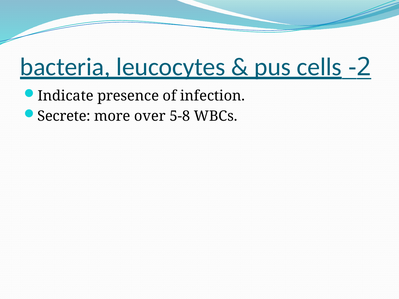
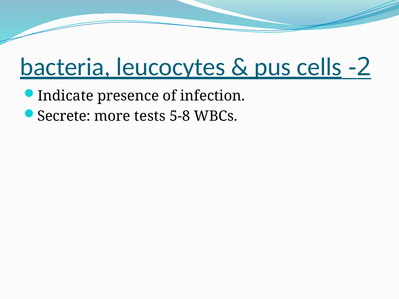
over: over -> tests
